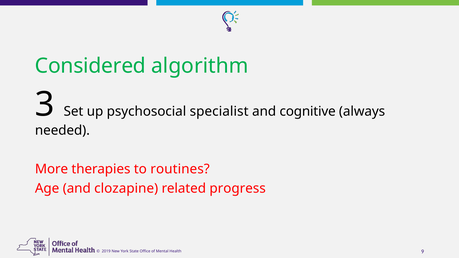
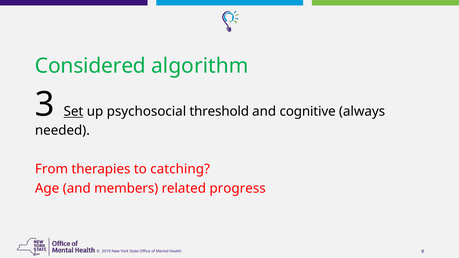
Set underline: none -> present
specialist: specialist -> threshold
More: More -> From
routines: routines -> catching
clozapine: clozapine -> members
